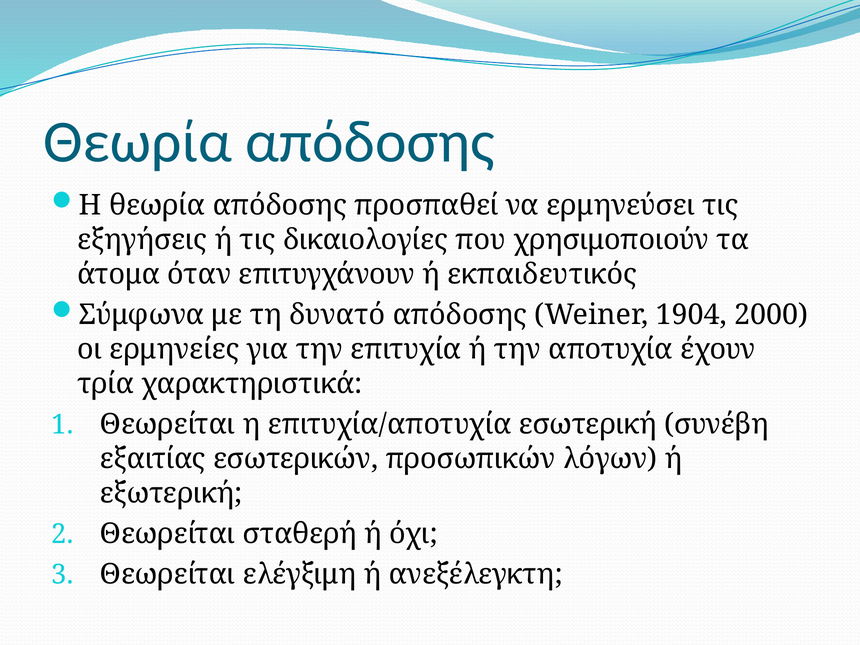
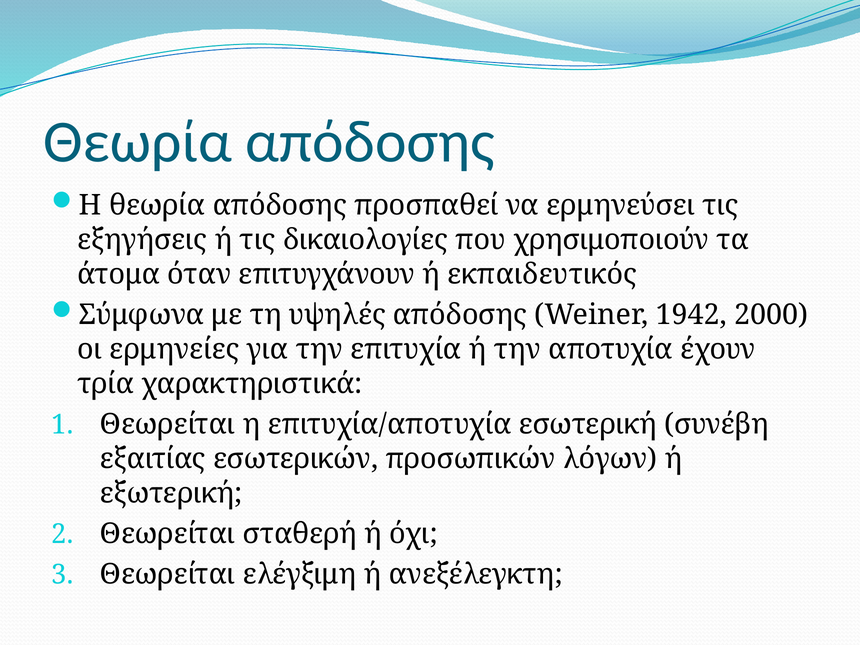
δυνατό: δυνατό -> υψηλές
1904: 1904 -> 1942
